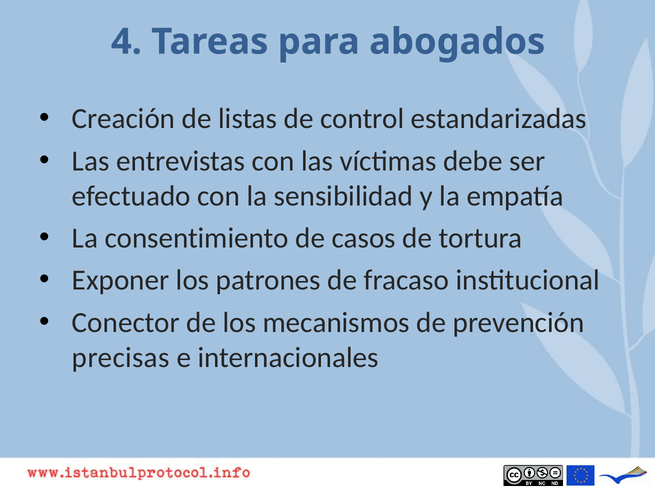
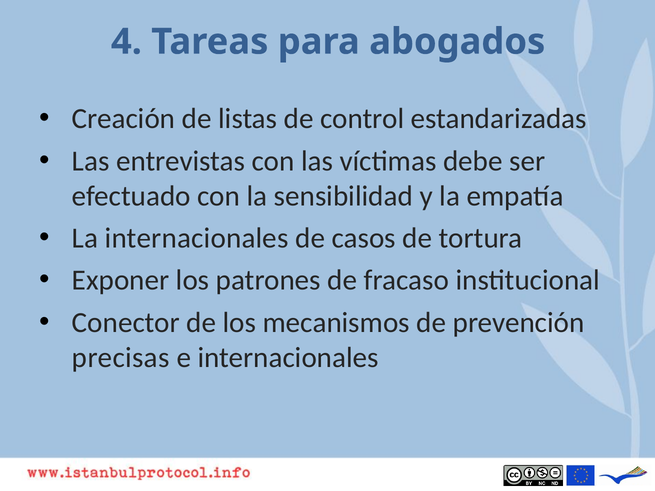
La consentimiento: consentimiento -> internacionales
